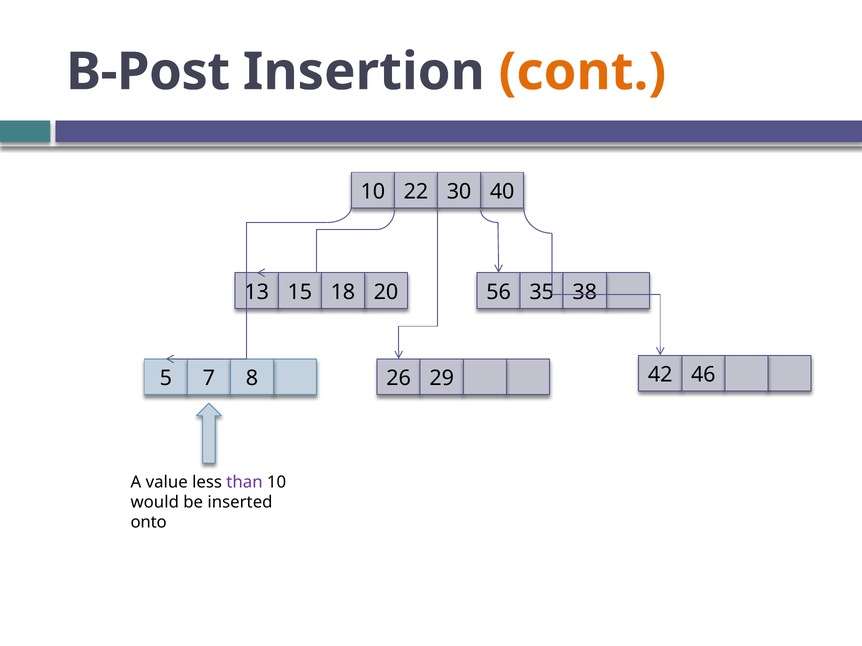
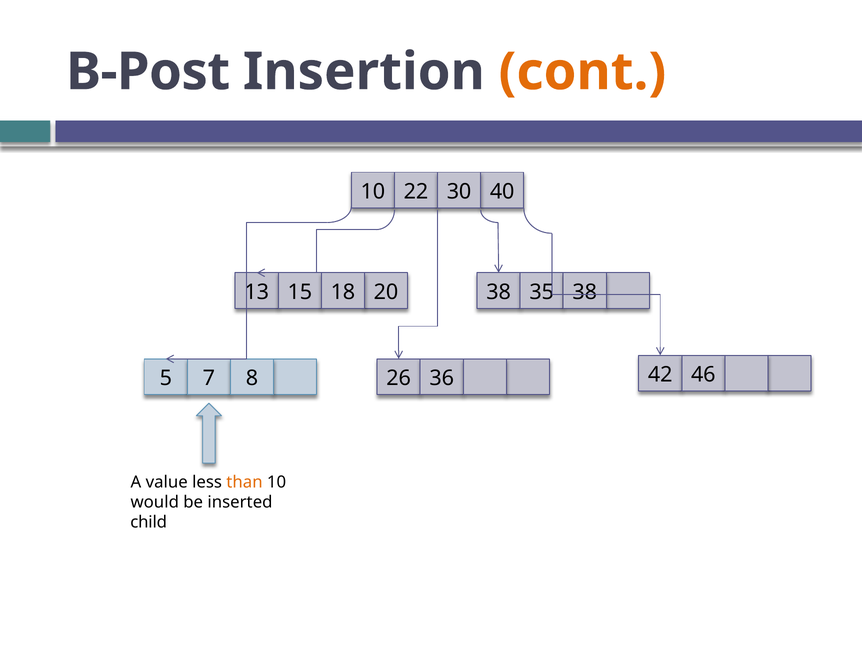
18 56: 56 -> 38
29: 29 -> 36
than colour: purple -> orange
onto: onto -> child
